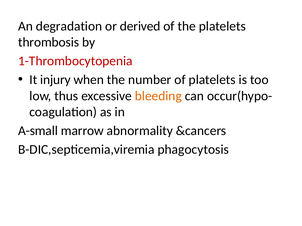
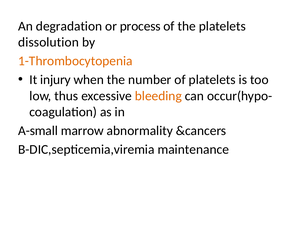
derived: derived -> process
thrombosis: thrombosis -> dissolution
1-Thrombocytopenia colour: red -> orange
phagocytosis: phagocytosis -> maintenance
